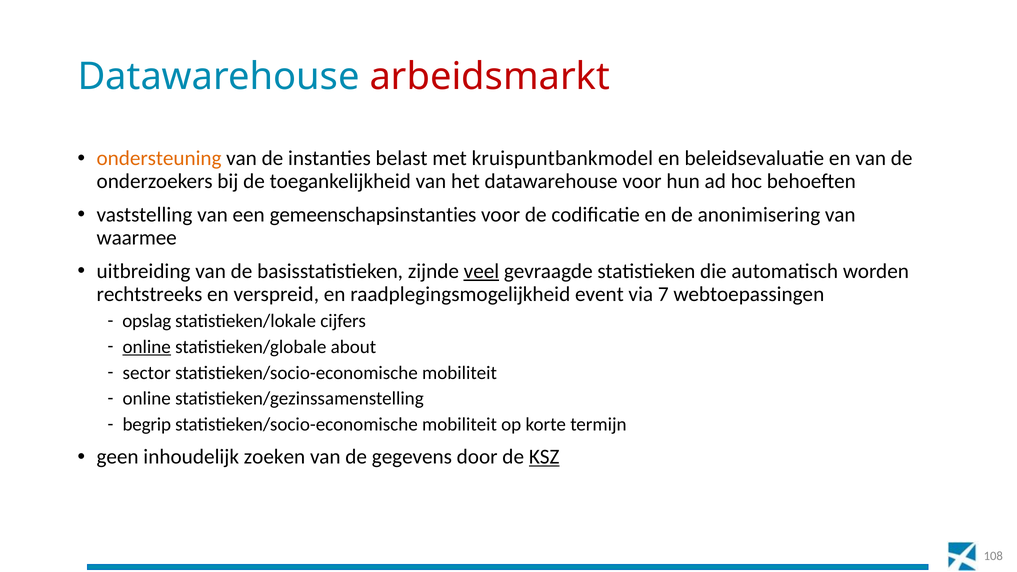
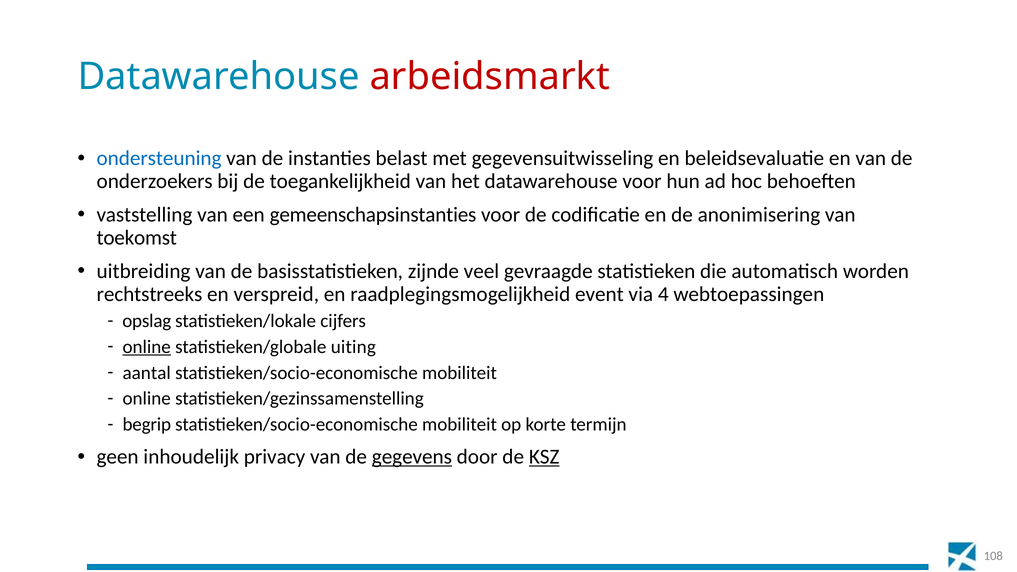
ondersteuning colour: orange -> blue
kruispuntbankmodel: kruispuntbankmodel -> gegevensuitwisseling
waarmee: waarmee -> toekomst
veel underline: present -> none
7: 7 -> 4
about: about -> uiting
sector: sector -> aantal
zoeken: zoeken -> privacy
gegevens underline: none -> present
